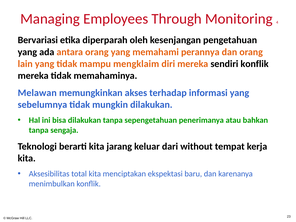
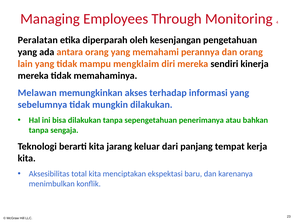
Bervariasi: Bervariasi -> Peralatan
sendiri konflik: konflik -> kinerja
without: without -> panjang
